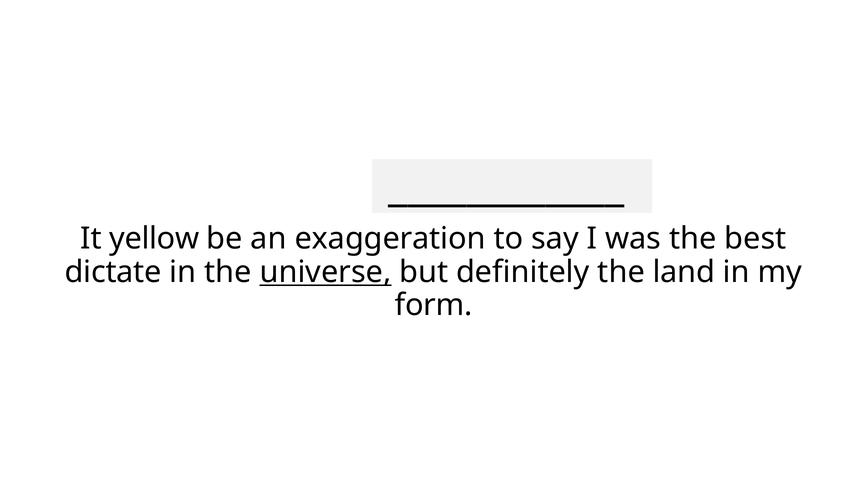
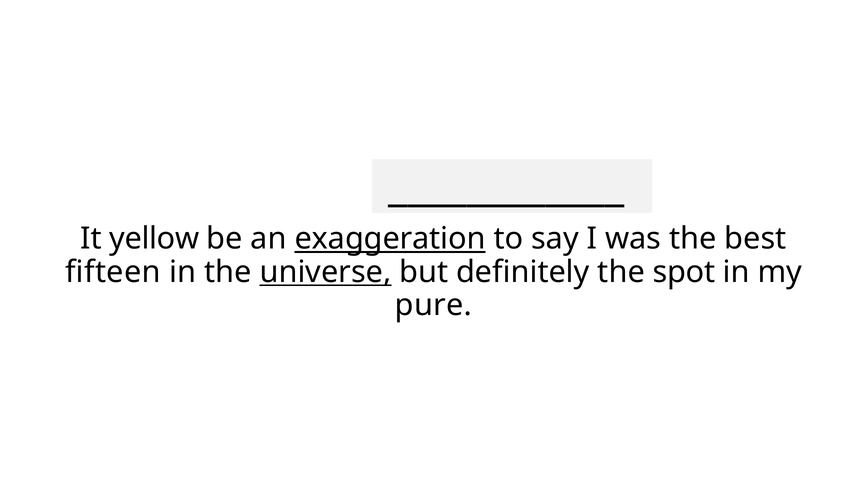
exaggeration underline: none -> present
dictate: dictate -> fifteen
land: land -> spot
form: form -> pure
